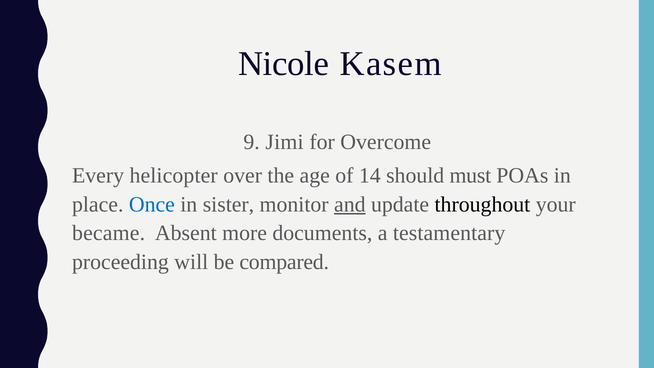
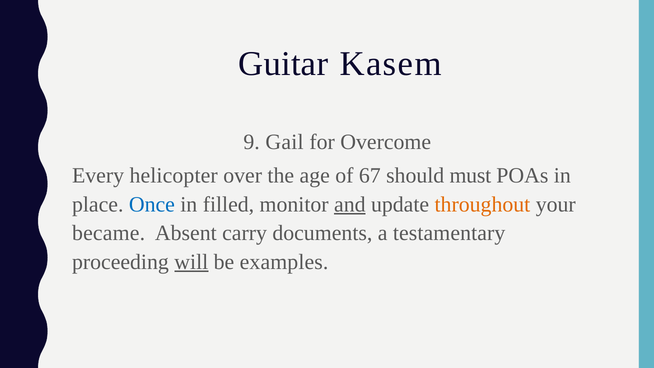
Nicole: Nicole -> Guitar
Jimi: Jimi -> Gail
14: 14 -> 67
sister: sister -> filled
throughout colour: black -> orange
more: more -> carry
will underline: none -> present
compared: compared -> examples
